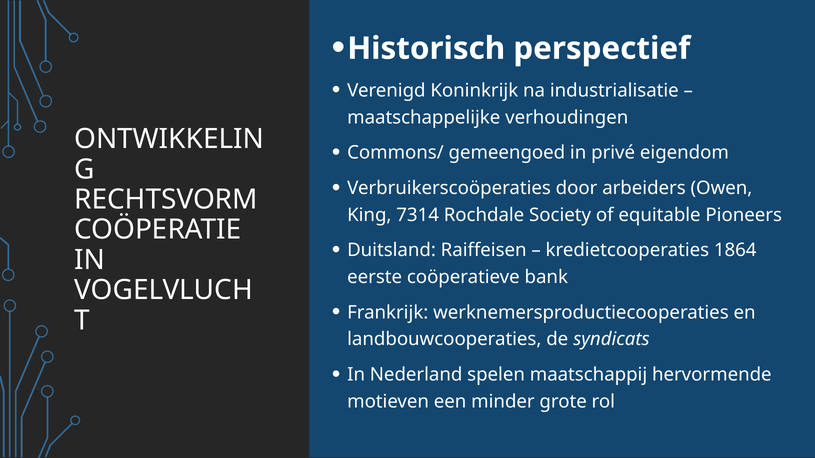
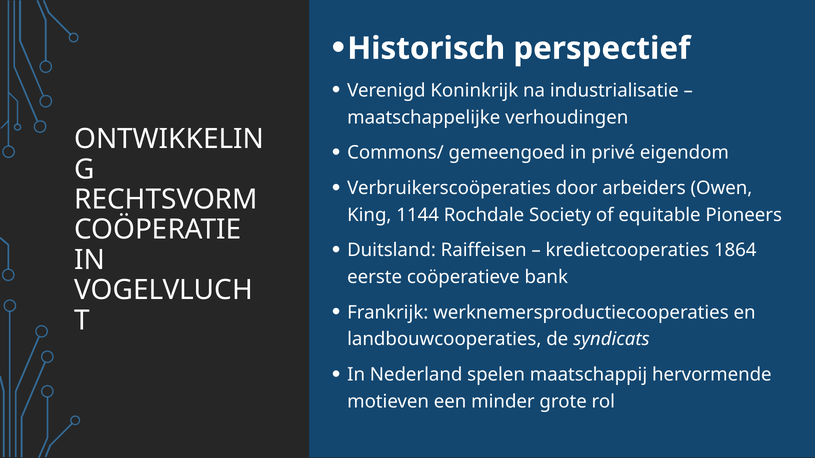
7314: 7314 -> 1144
